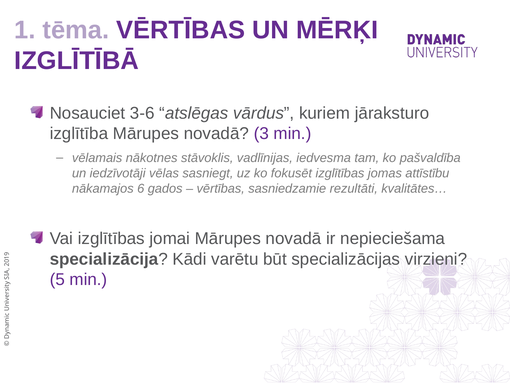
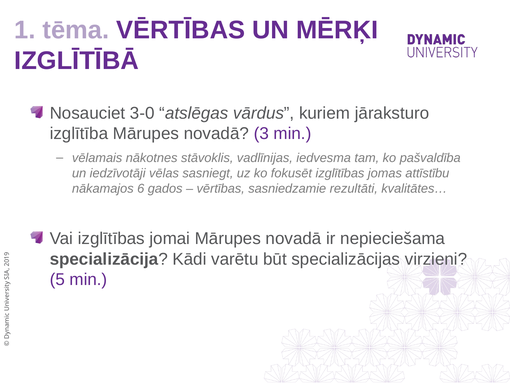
3-6: 3-6 -> 3-0
